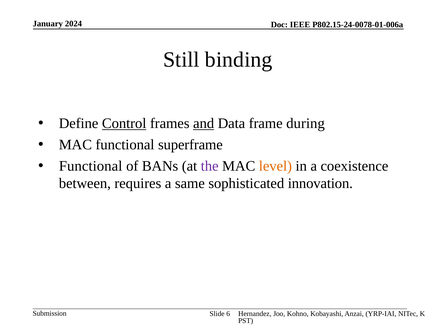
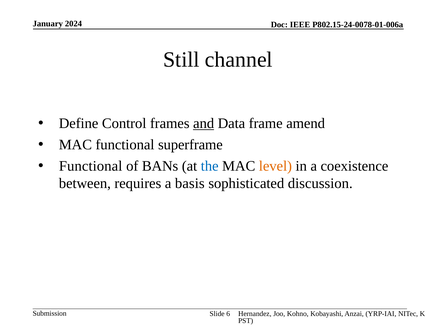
binding: binding -> channel
Control underline: present -> none
during: during -> amend
the colour: purple -> blue
same: same -> basis
innovation: innovation -> discussion
